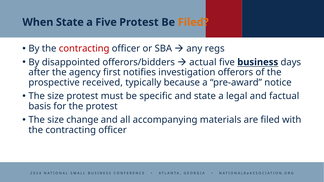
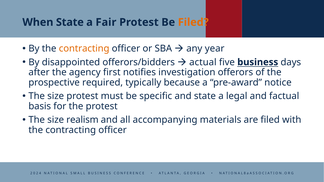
a Five: Five -> Fair
contracting at (84, 49) colour: red -> orange
regs: regs -> year
received: received -> required
change: change -> realism
